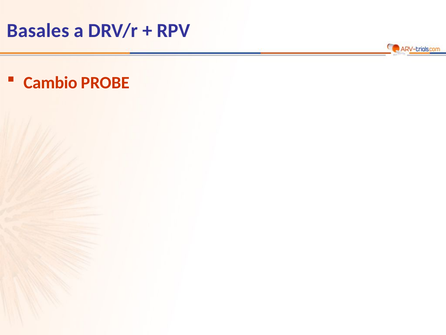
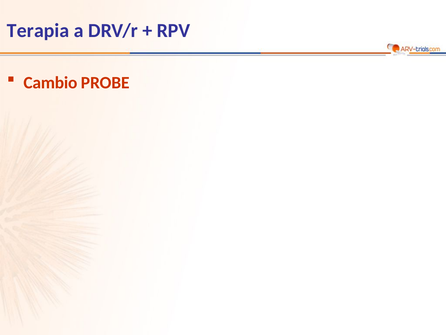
Basales: Basales -> Terapia
